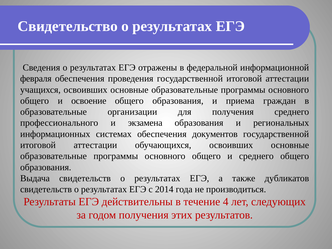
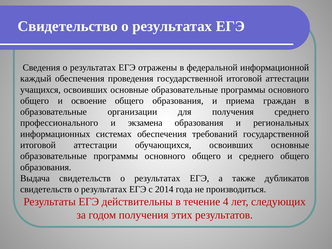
февраля: февраля -> каждый
документов: документов -> требований
